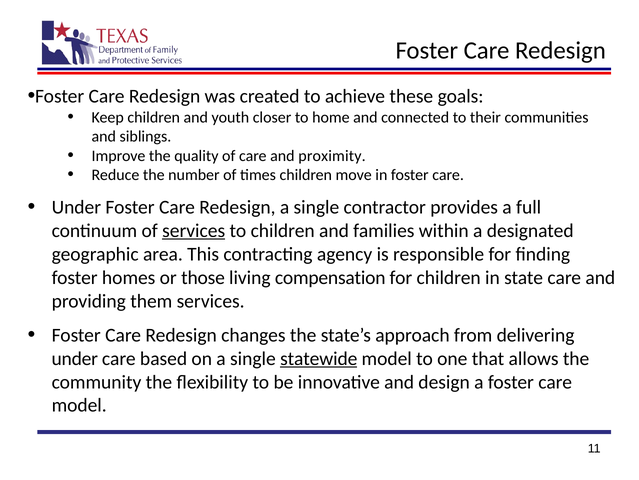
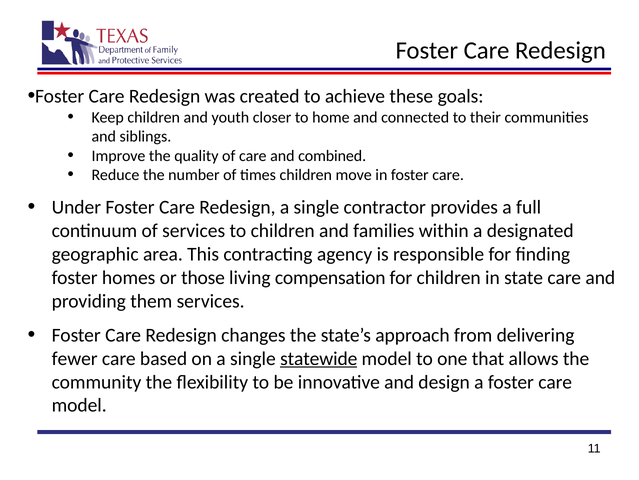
proximity: proximity -> combined
services at (194, 230) underline: present -> none
under at (75, 358): under -> fewer
